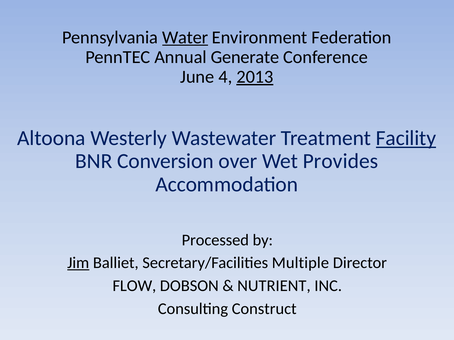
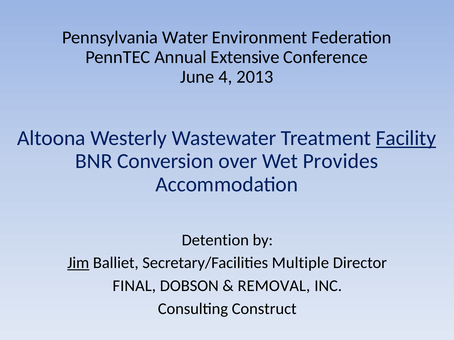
Water underline: present -> none
Generate: Generate -> Extensive
2013 underline: present -> none
Processed: Processed -> Detention
FLOW: FLOW -> FINAL
NUTRIENT: NUTRIENT -> REMOVAL
